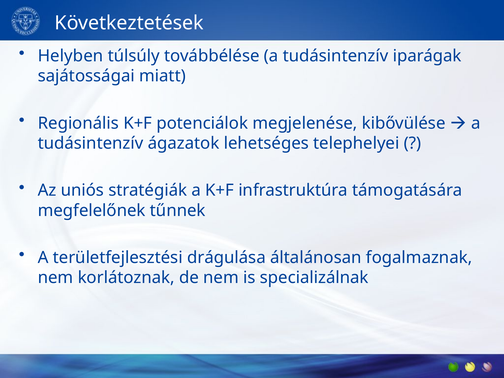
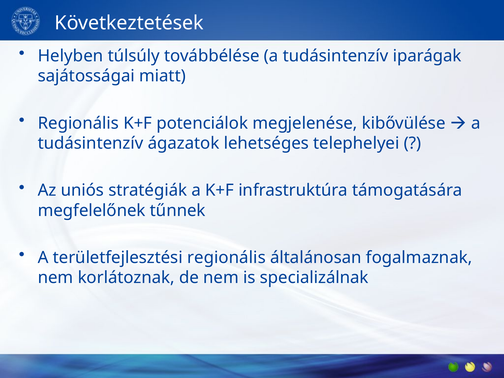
területfejlesztési drágulása: drágulása -> regionális
